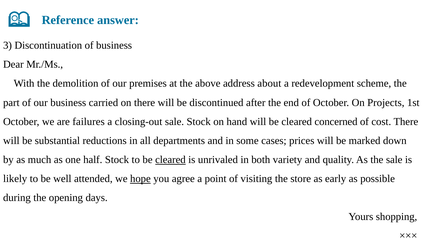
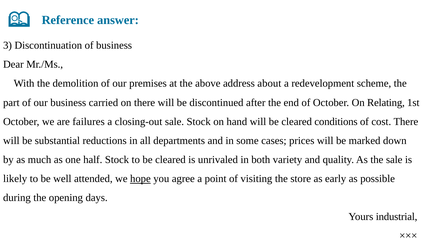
Projects: Projects -> Relating
concerned: concerned -> conditions
cleared at (170, 160) underline: present -> none
shopping: shopping -> industrial
